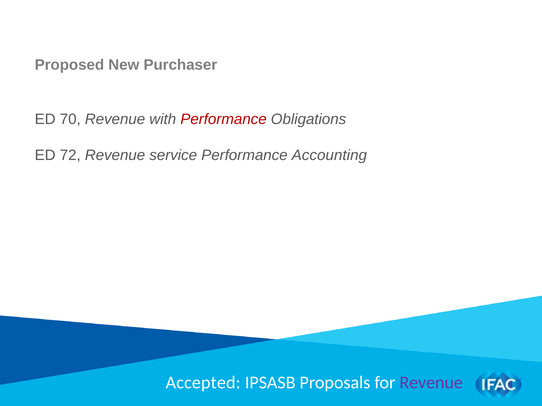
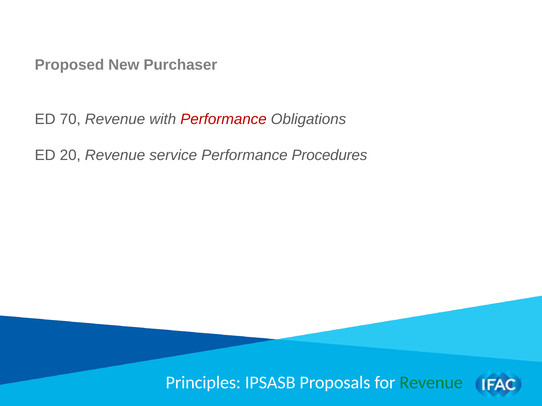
72: 72 -> 20
Accounting: Accounting -> Procedures
Accepted: Accepted -> Principles
Revenue at (431, 383) colour: purple -> green
